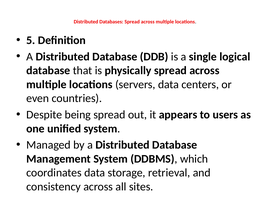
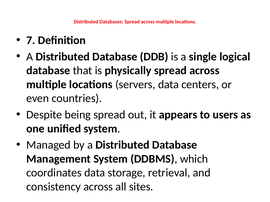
5: 5 -> 7
